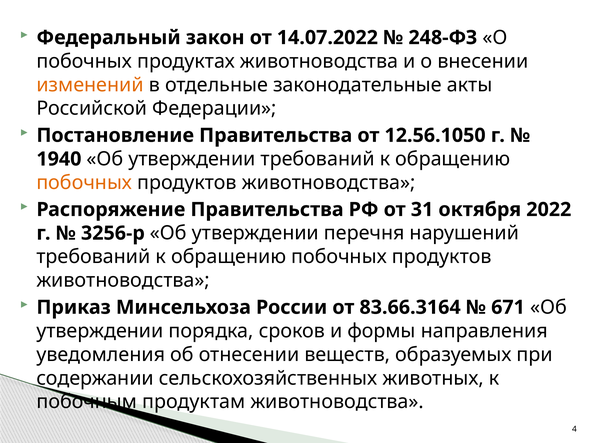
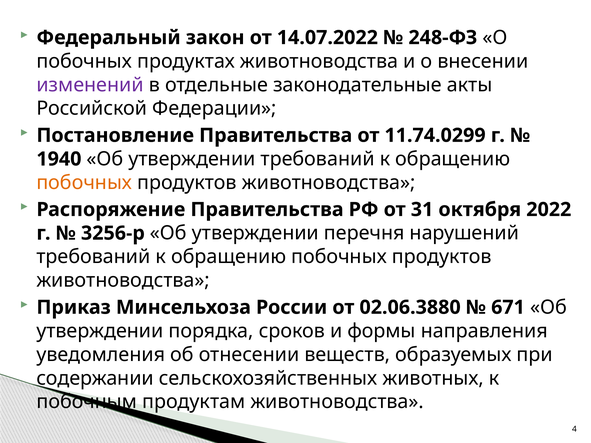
изменений colour: orange -> purple
12.56.1050: 12.56.1050 -> 11.74.0299
83.66.3164: 83.66.3164 -> 02.06.3880
